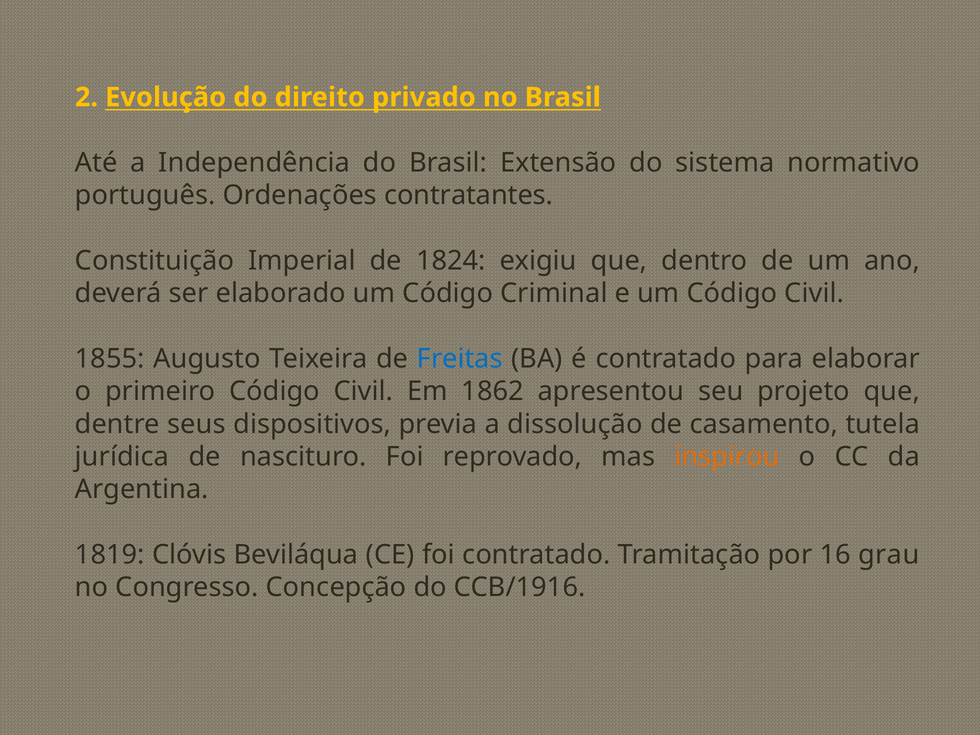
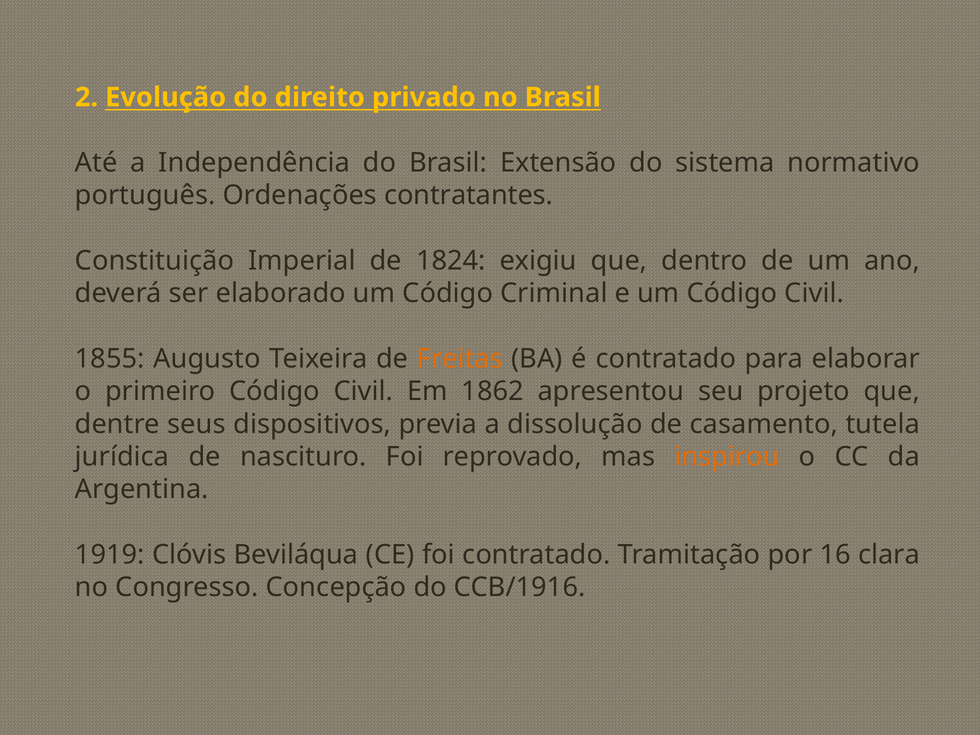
Freitas colour: blue -> orange
1819: 1819 -> 1919
grau: grau -> clara
